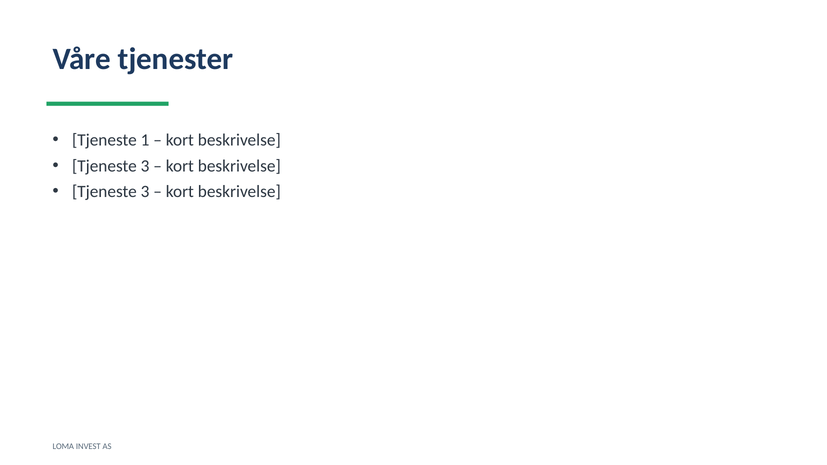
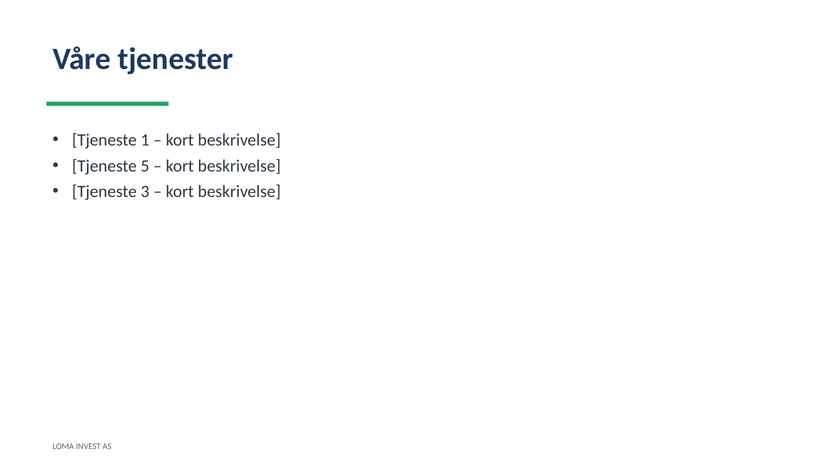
3 at (145, 166): 3 -> 5
